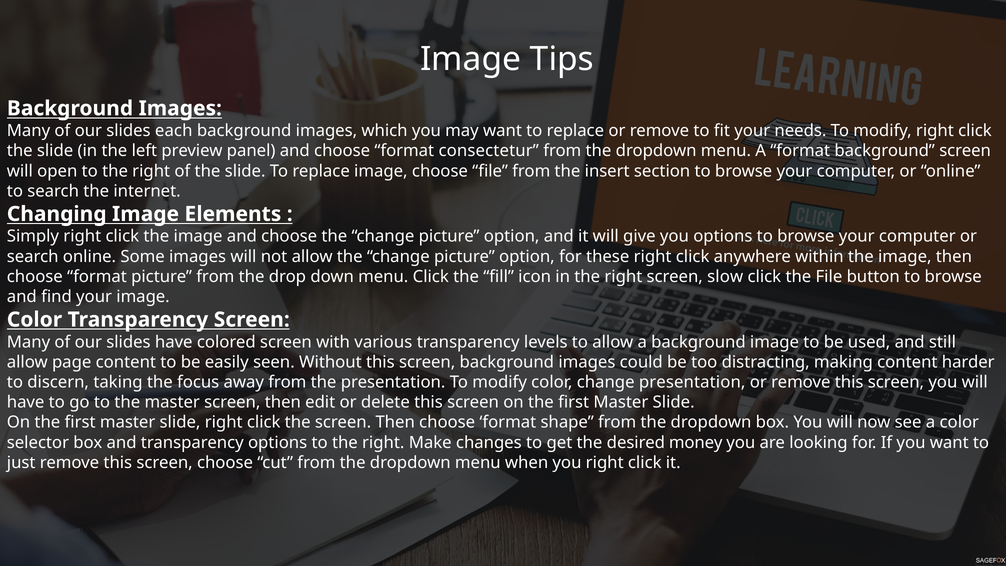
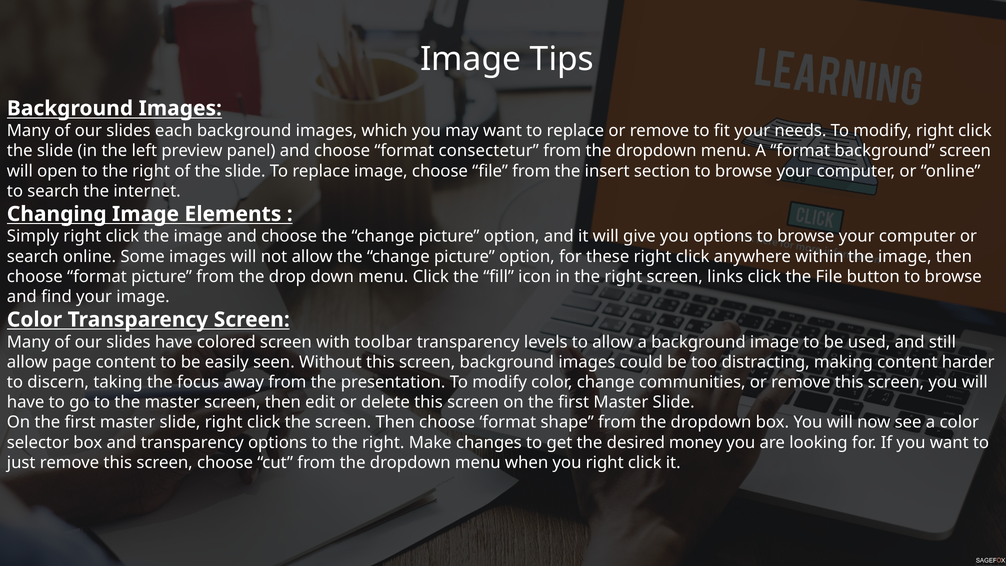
slow: slow -> links
various: various -> toolbar
change presentation: presentation -> communities
